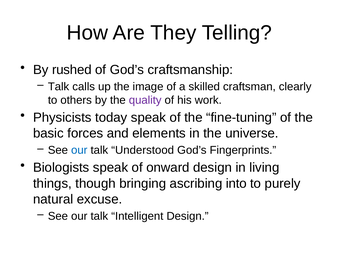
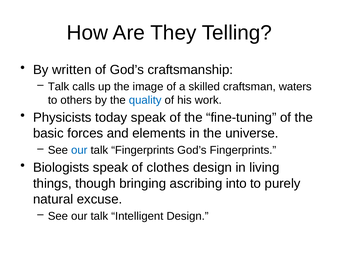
rushed: rushed -> written
clearly: clearly -> waters
quality colour: purple -> blue
talk Understood: Understood -> Fingerprints
onward: onward -> clothes
